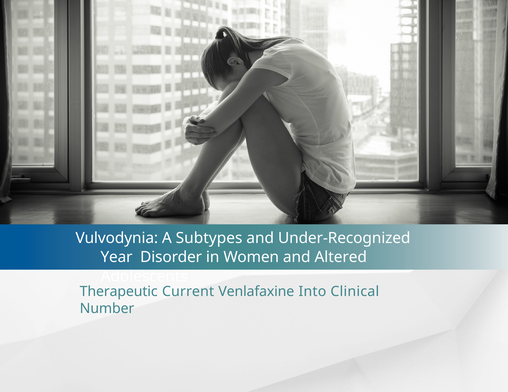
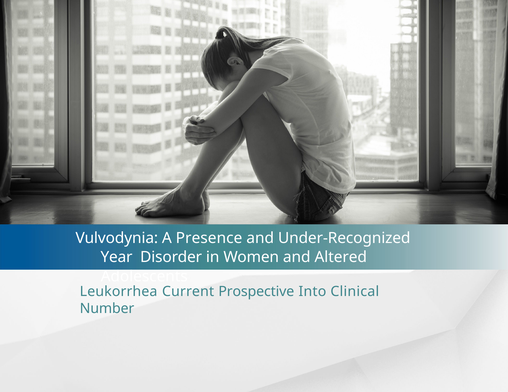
Subtypes: Subtypes -> Presence
Therapeutic: Therapeutic -> Leukorrhea
Venlafaxine: Venlafaxine -> Prospective
